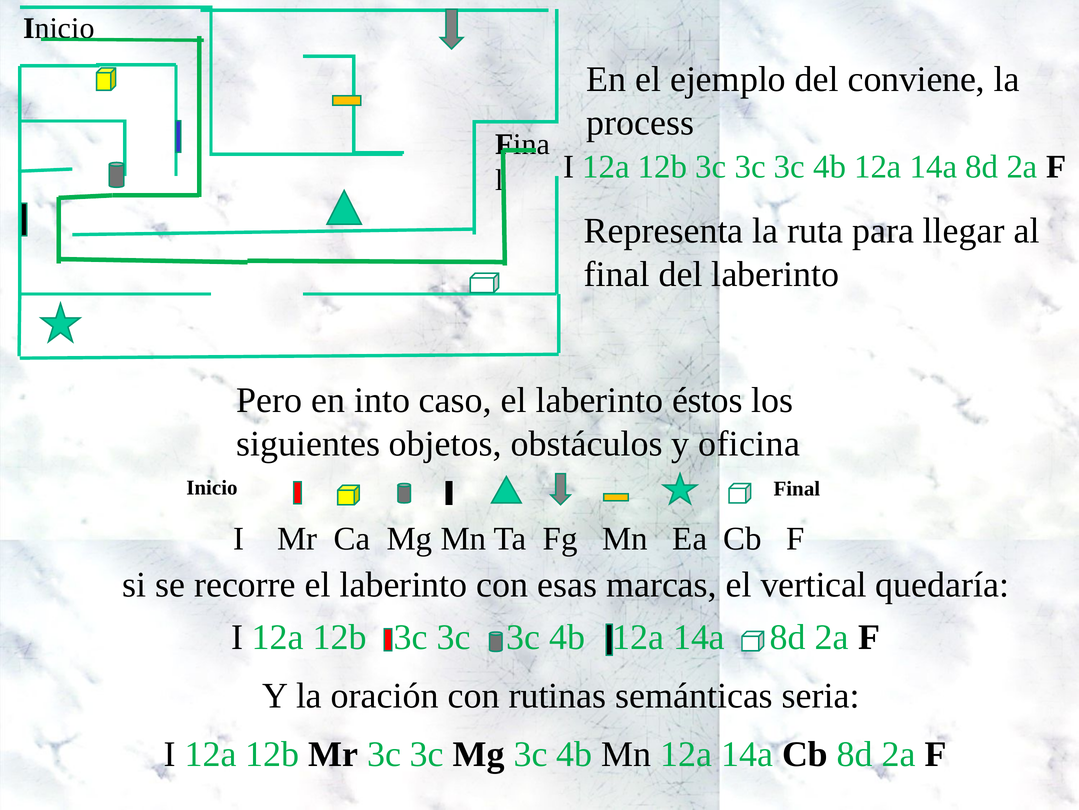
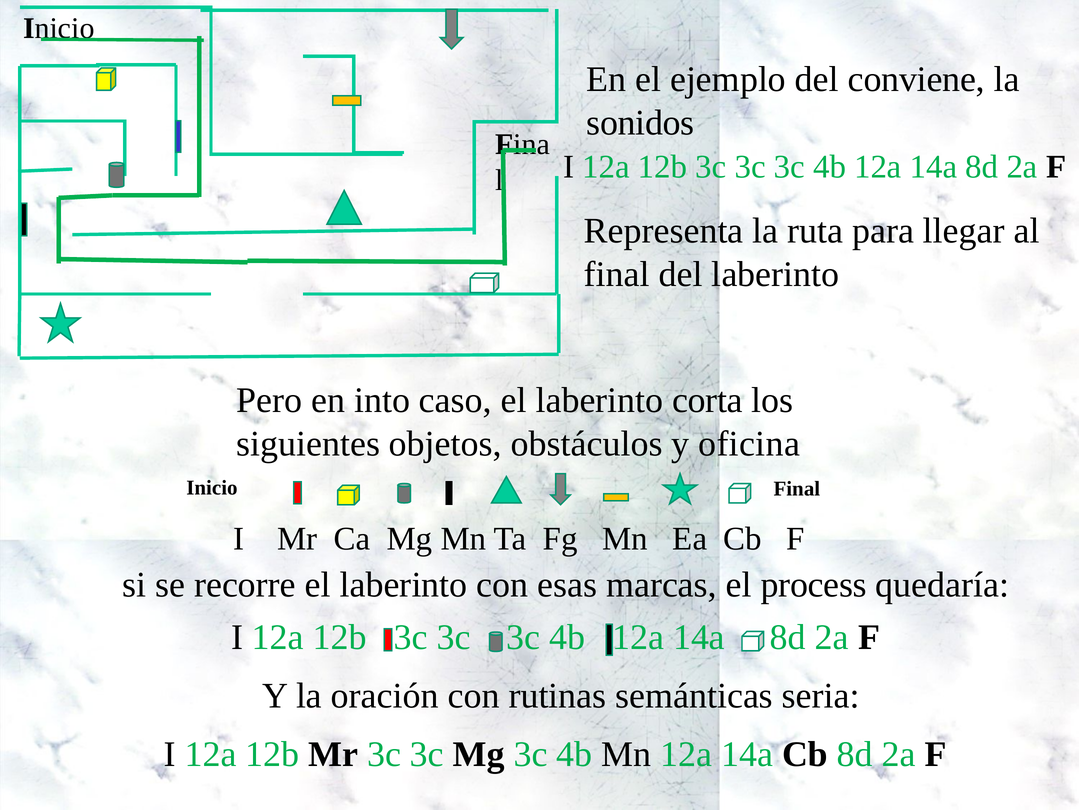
process: process -> sonidos
éstos: éstos -> corta
vertical: vertical -> process
